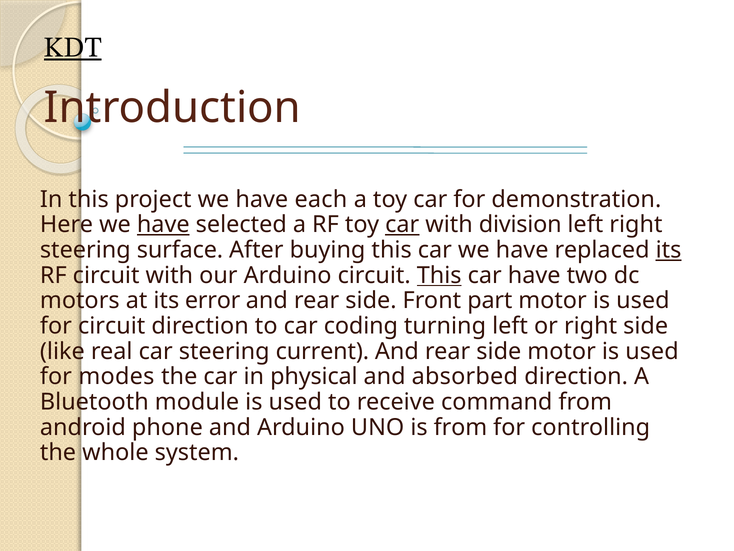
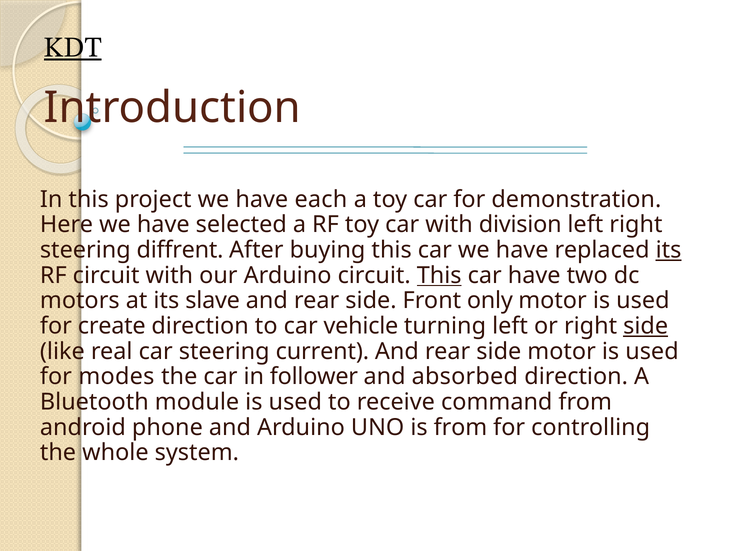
have at (163, 225) underline: present -> none
car at (402, 225) underline: present -> none
surface: surface -> diffrent
error: error -> slave
part: part -> only
for circuit: circuit -> create
coding: coding -> vehicle
side at (646, 326) underline: none -> present
physical: physical -> follower
